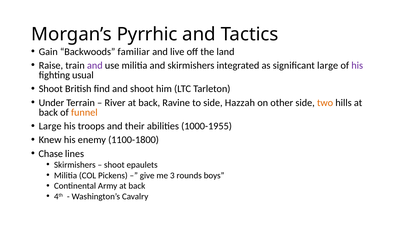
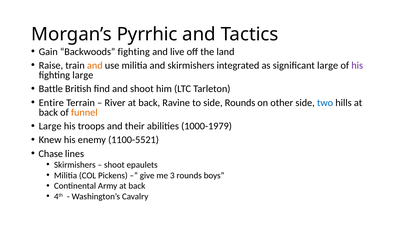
Backwoods familiar: familiar -> fighting
and at (95, 66) colour: purple -> orange
fighting usual: usual -> large
Shoot at (51, 89): Shoot -> Battle
Under: Under -> Entire
side Hazzah: Hazzah -> Rounds
two colour: orange -> blue
1000-1955: 1000-1955 -> 1000-1979
1100-1800: 1100-1800 -> 1100-5521
